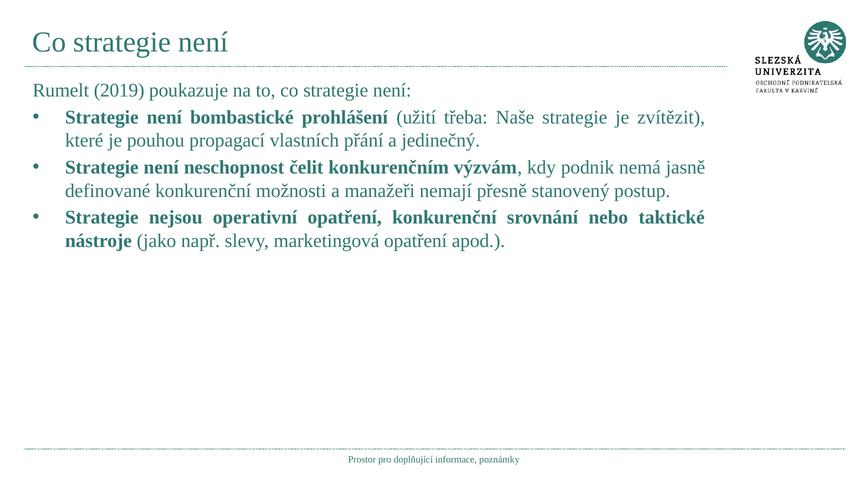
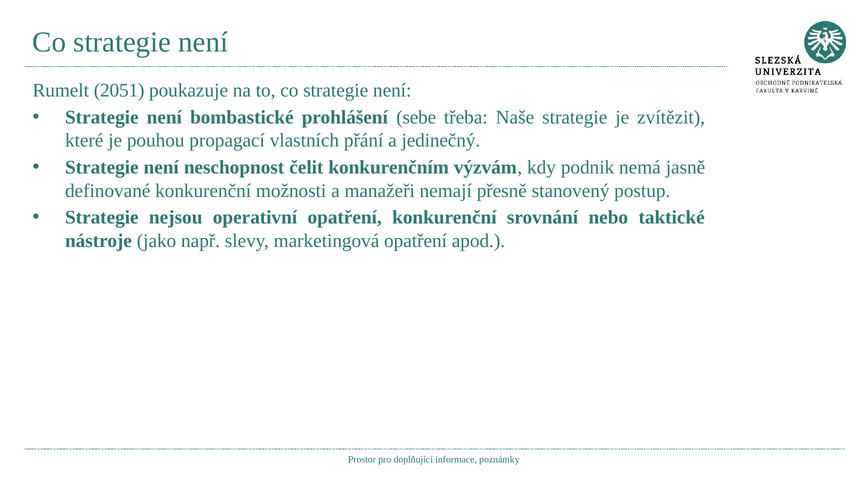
2019: 2019 -> 2051
užití: užití -> sebe
